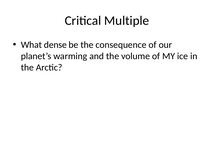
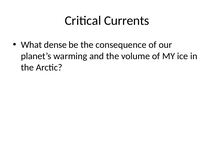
Multiple: Multiple -> Currents
